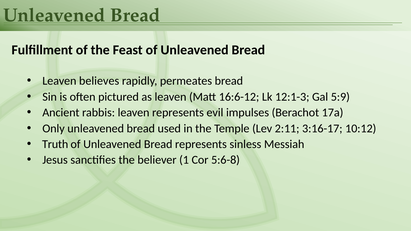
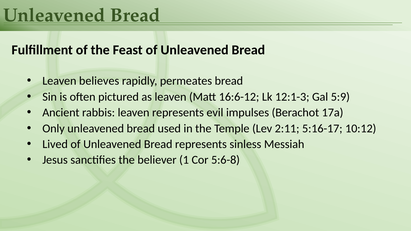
3:16-17: 3:16-17 -> 5:16-17
Truth: Truth -> Lived
